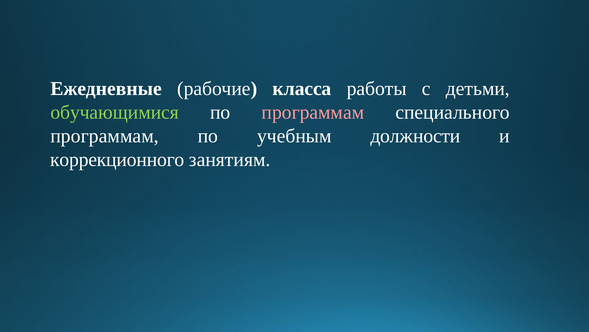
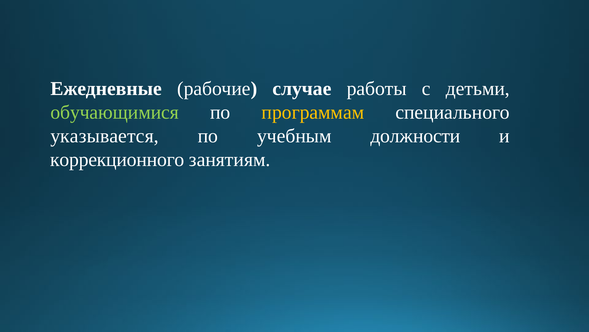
класса: класса -> случае
программам at (313, 112) colour: pink -> yellow
программам at (105, 136): программам -> указывается
